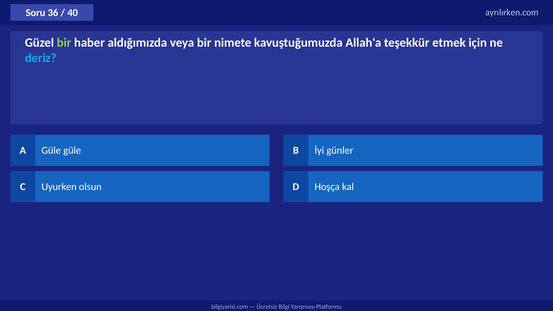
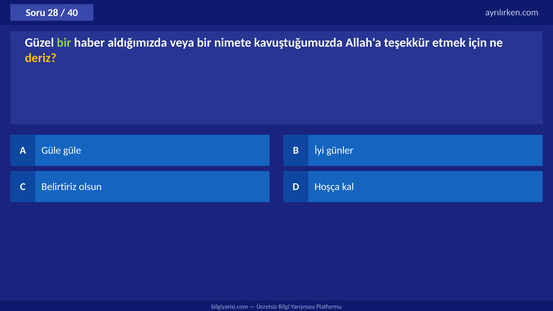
36: 36 -> 28
deriz colour: light blue -> yellow
Uyurken: Uyurken -> Belirtiriz
